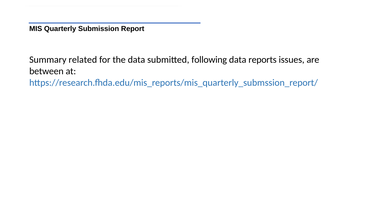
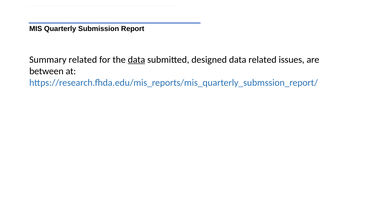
data at (136, 60) underline: none -> present
following: following -> designed
data reports: reports -> related
